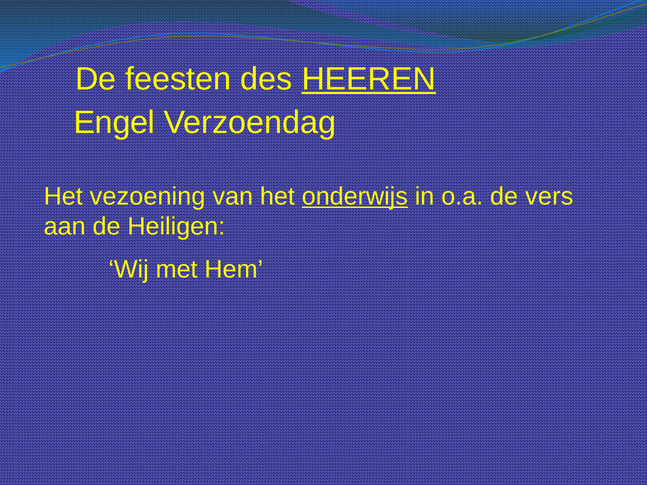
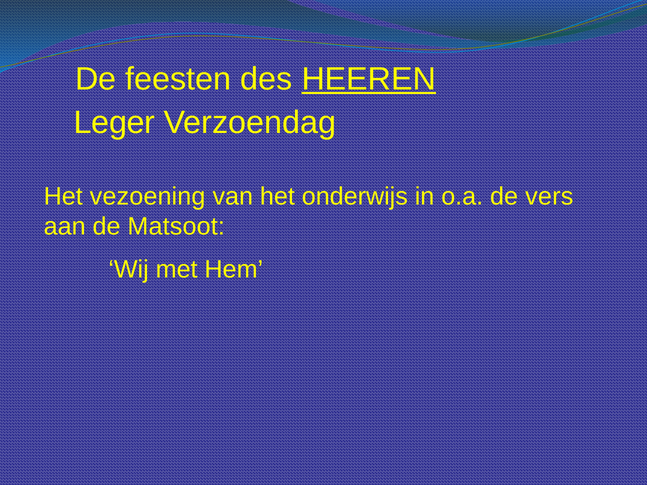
Engel: Engel -> Leger
onderwijs underline: present -> none
Heiligen: Heiligen -> Matsoot
